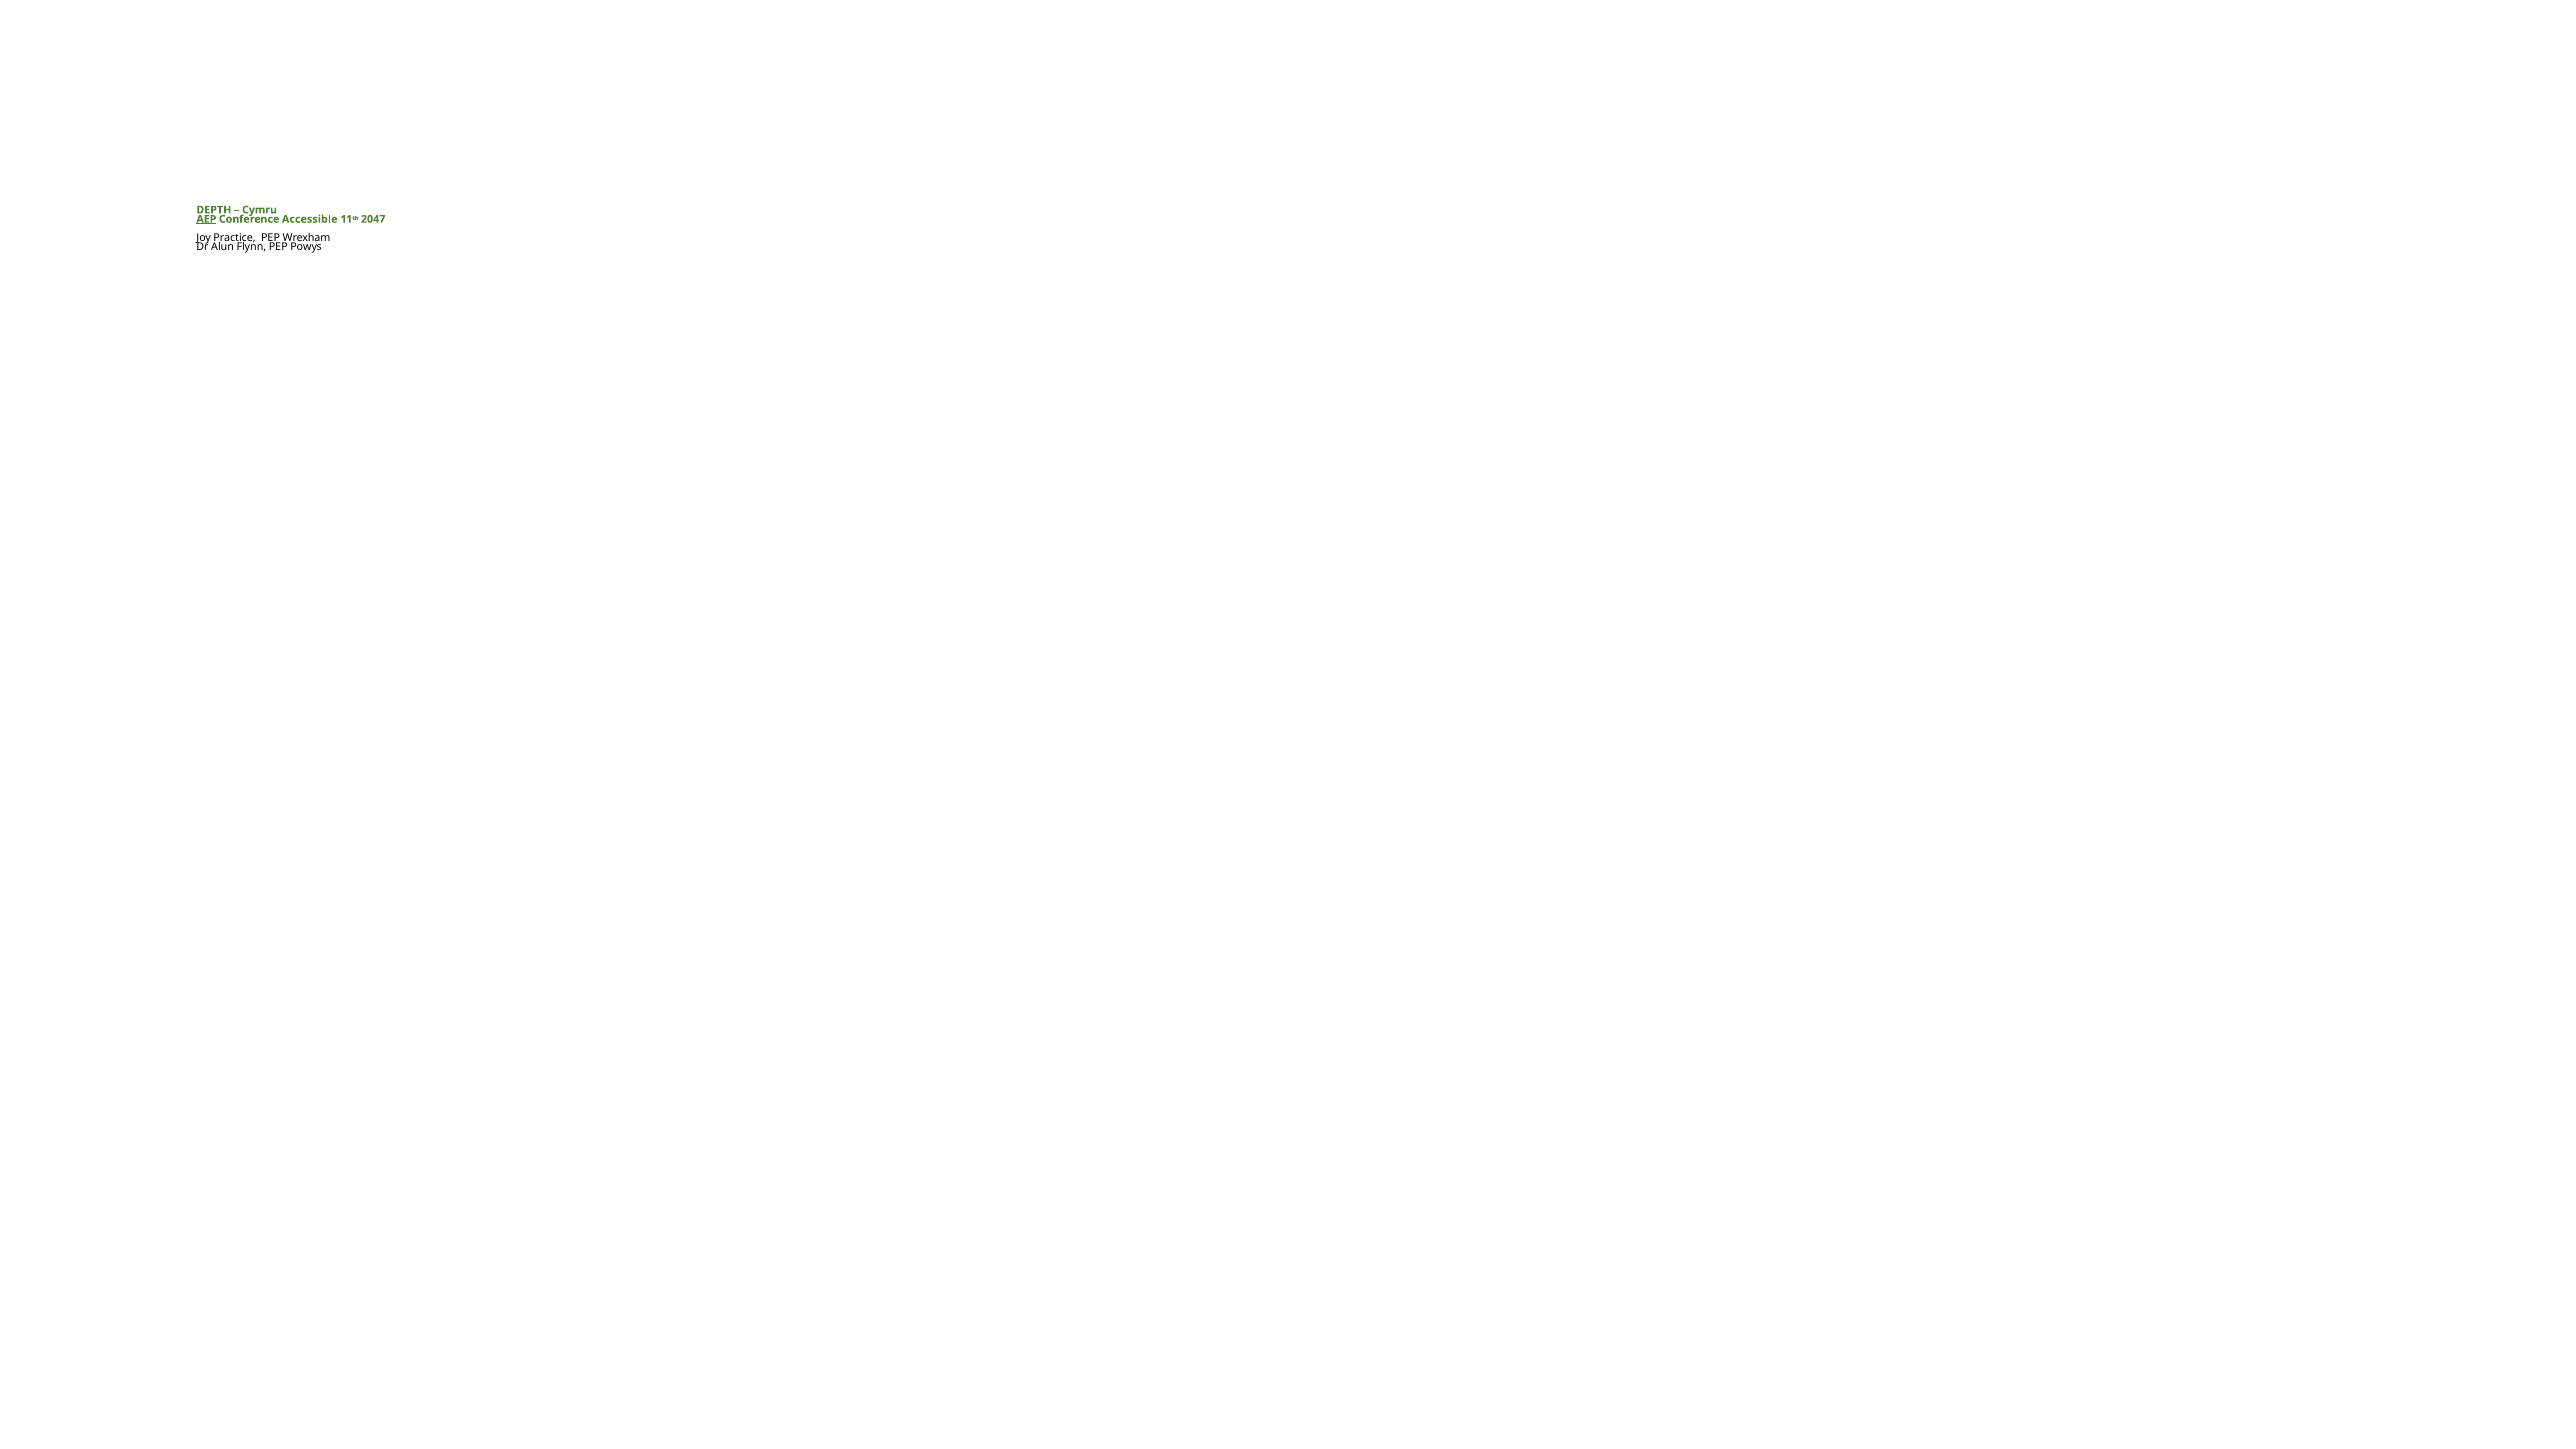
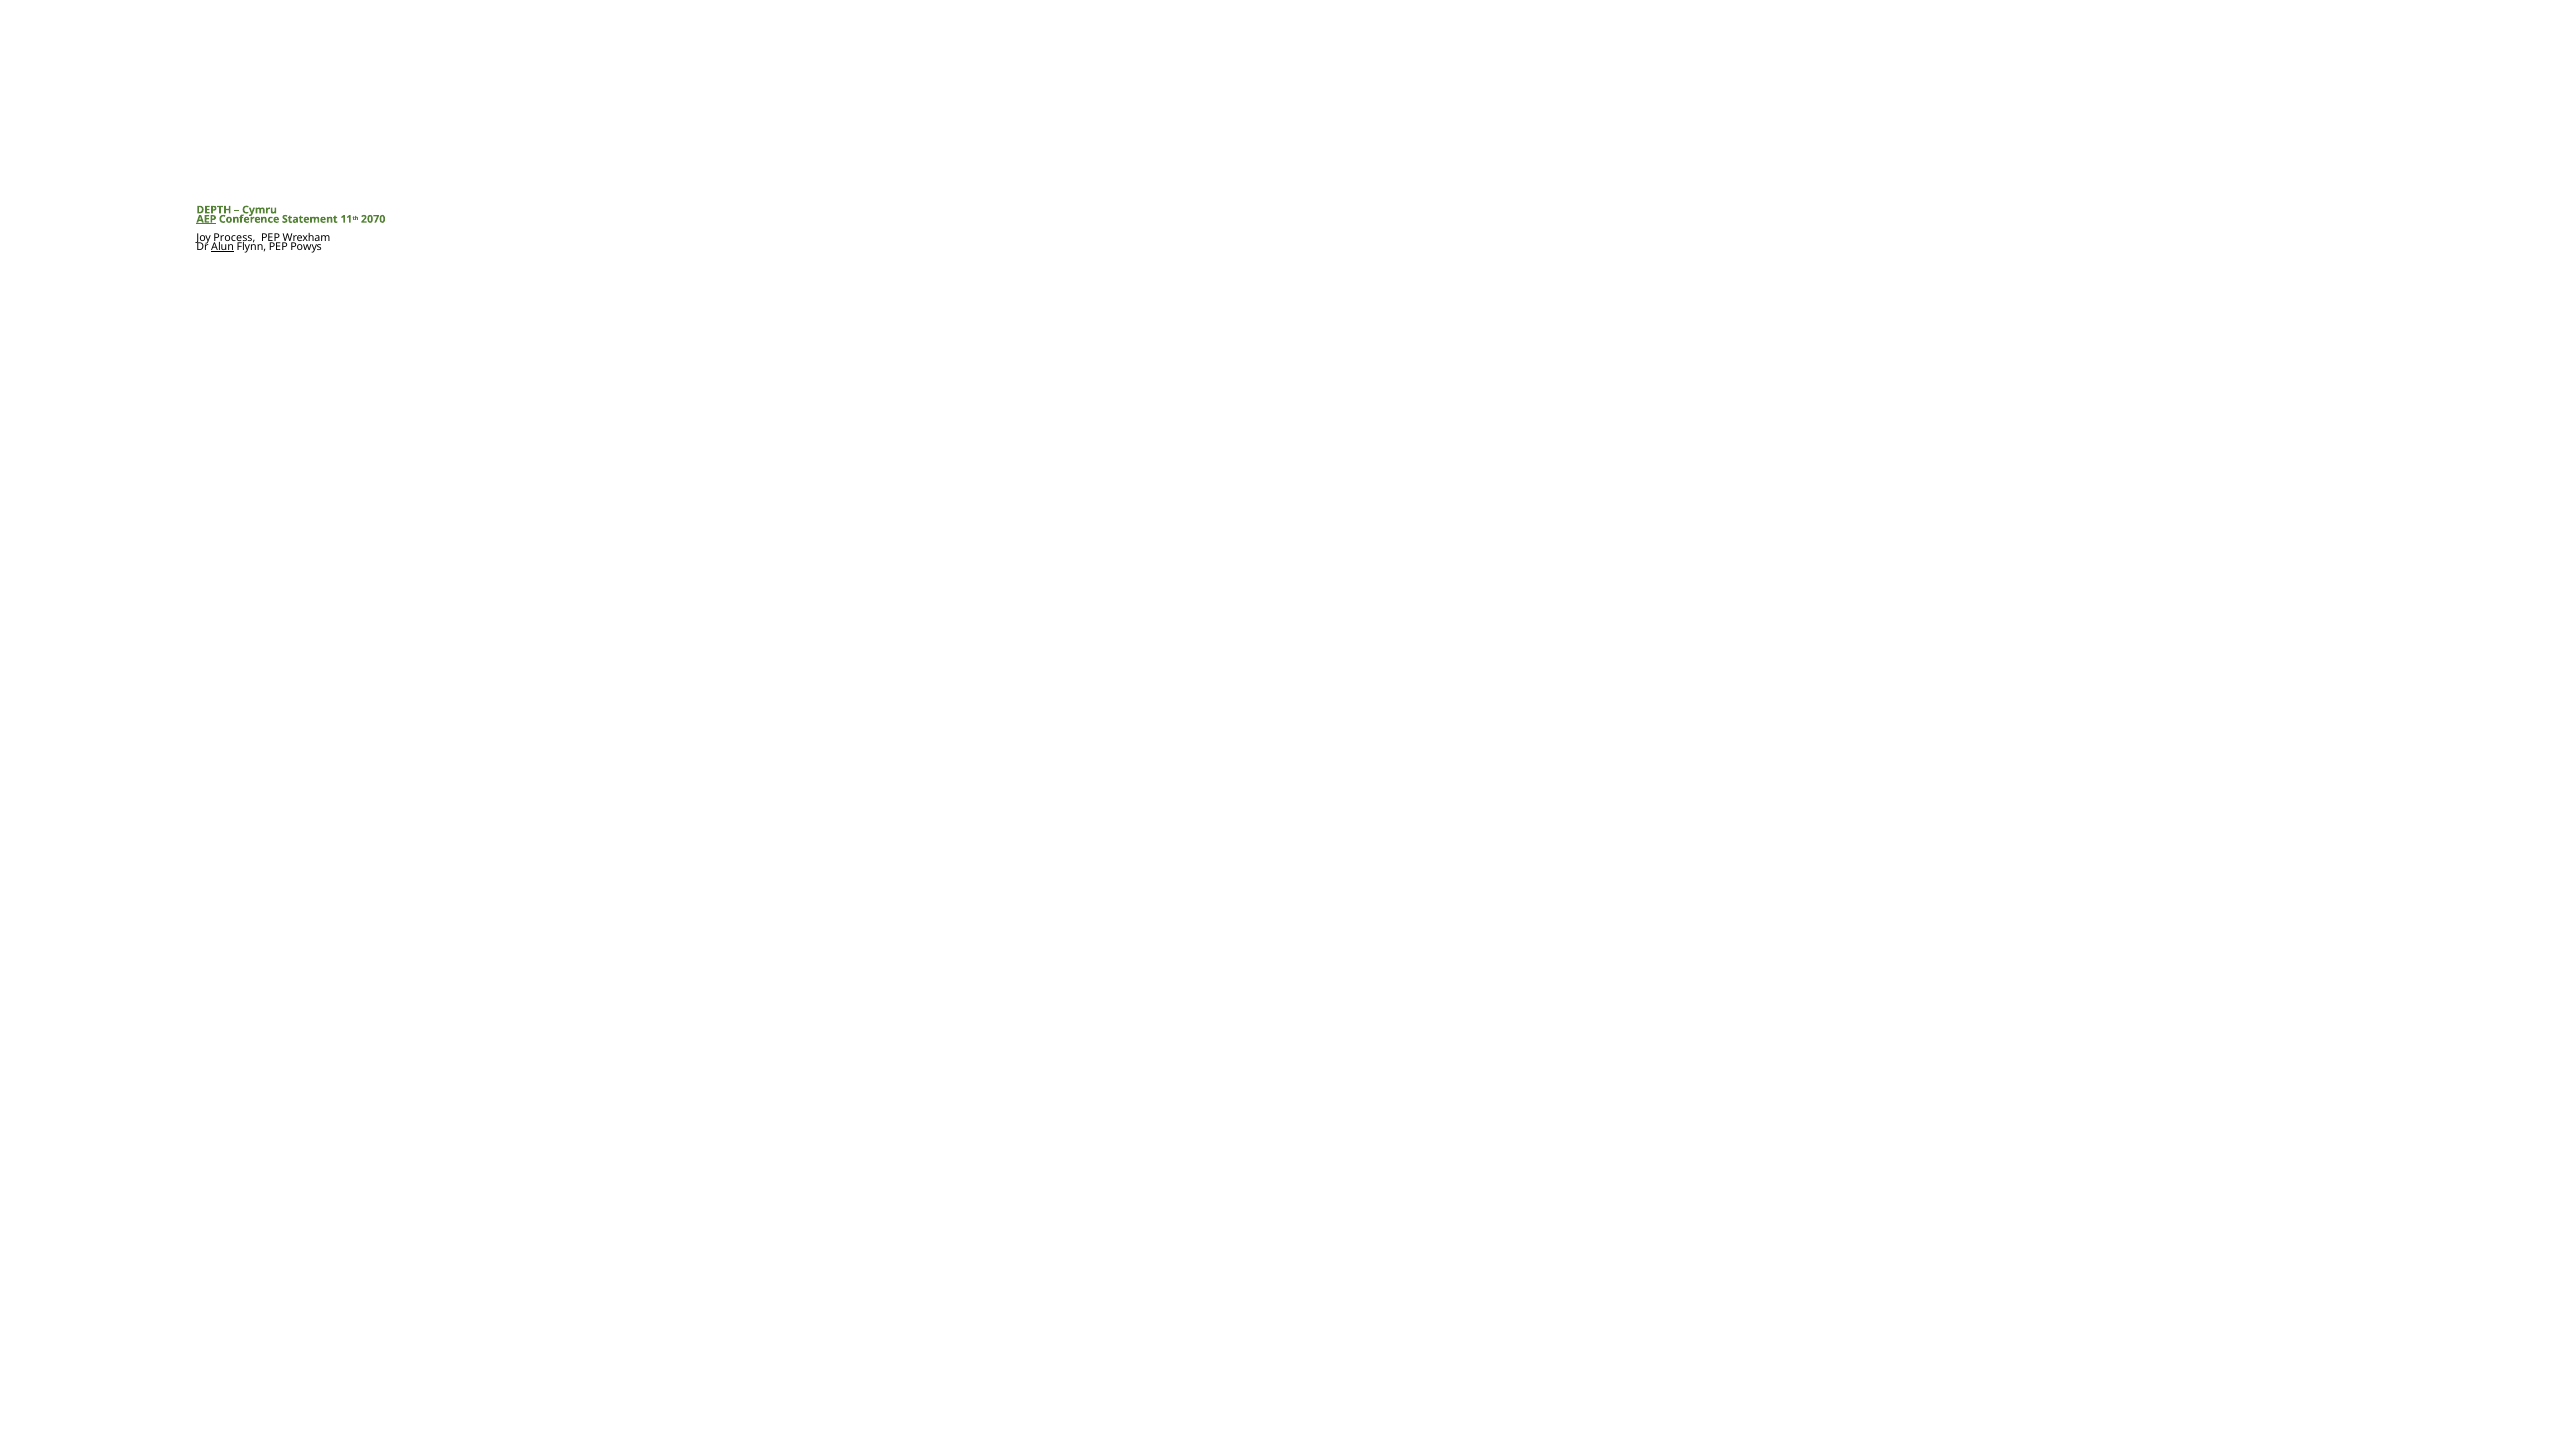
Accessible: Accessible -> Statement
2047: 2047 -> 2070
Practice: Practice -> Process
Alun underline: none -> present
